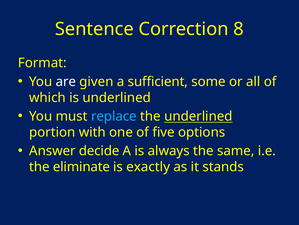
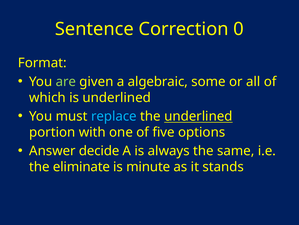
8: 8 -> 0
are colour: white -> light green
sufficient: sufficient -> algebraic
exactly: exactly -> minute
